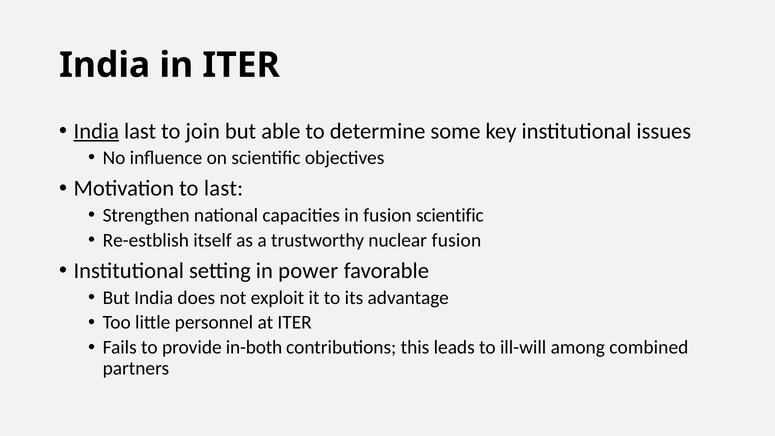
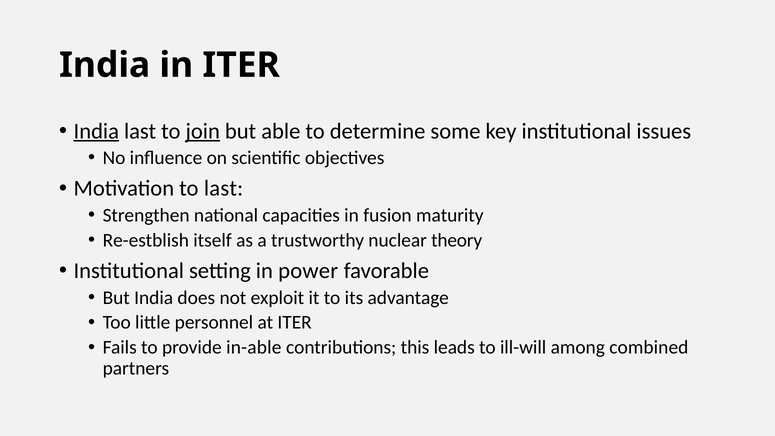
join underline: none -> present
fusion scientific: scientific -> maturity
nuclear fusion: fusion -> theory
in-both: in-both -> in-able
